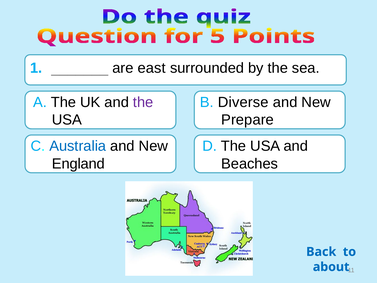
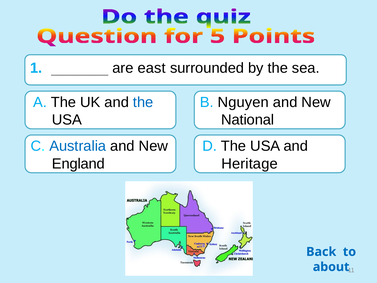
the at (143, 102) colour: purple -> blue
Diverse: Diverse -> Nguyen
Prepare: Prepare -> National
Beaches: Beaches -> Heritage
